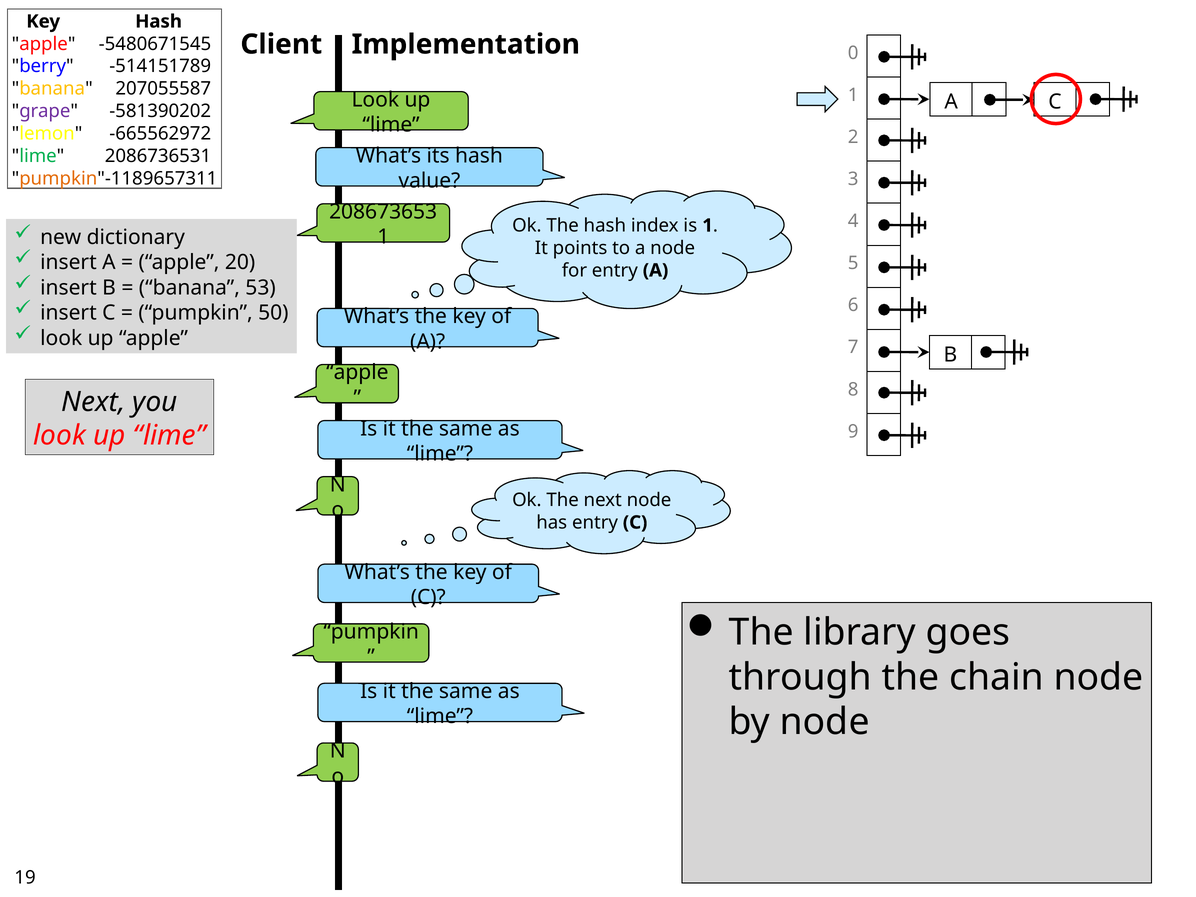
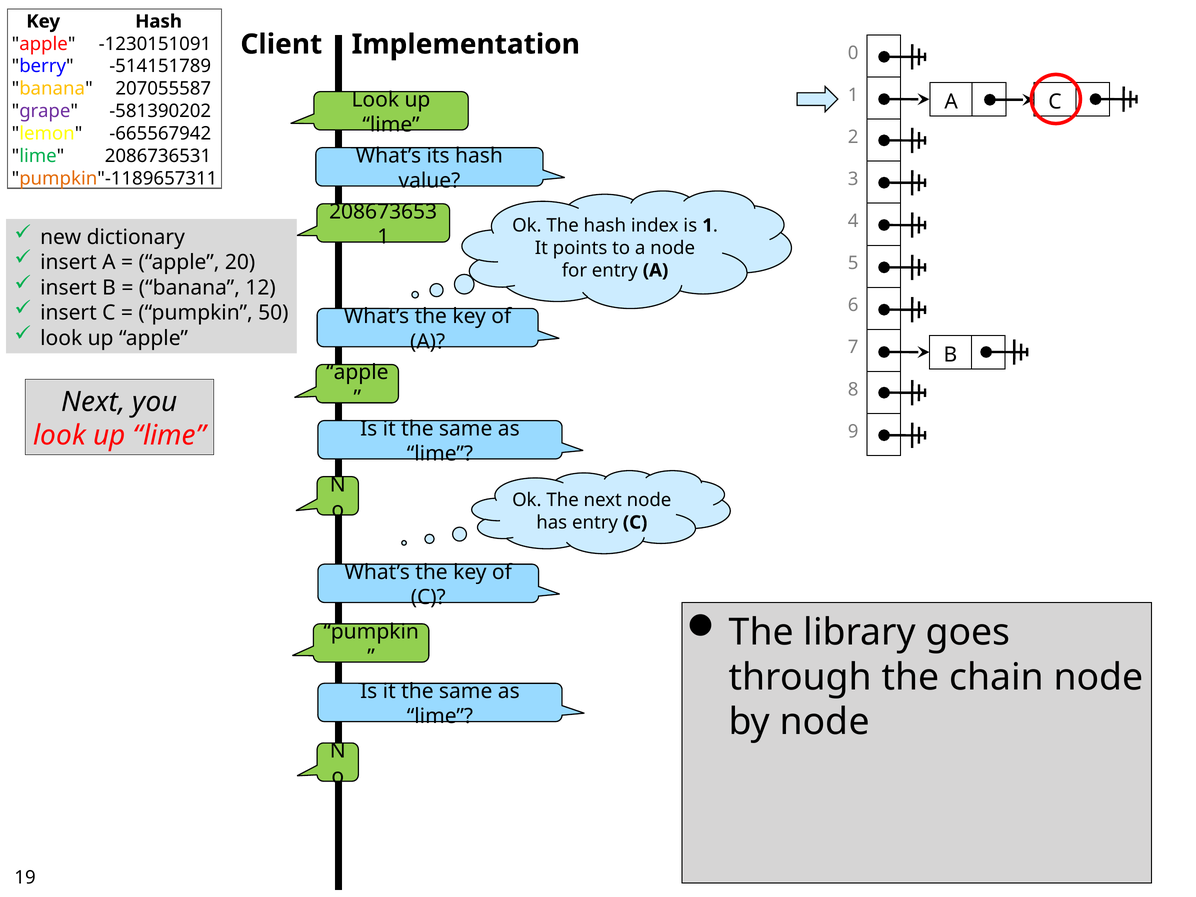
-5480671545: -5480671545 -> -1230151091
-665562972: -665562972 -> -665567942
53: 53 -> 12
